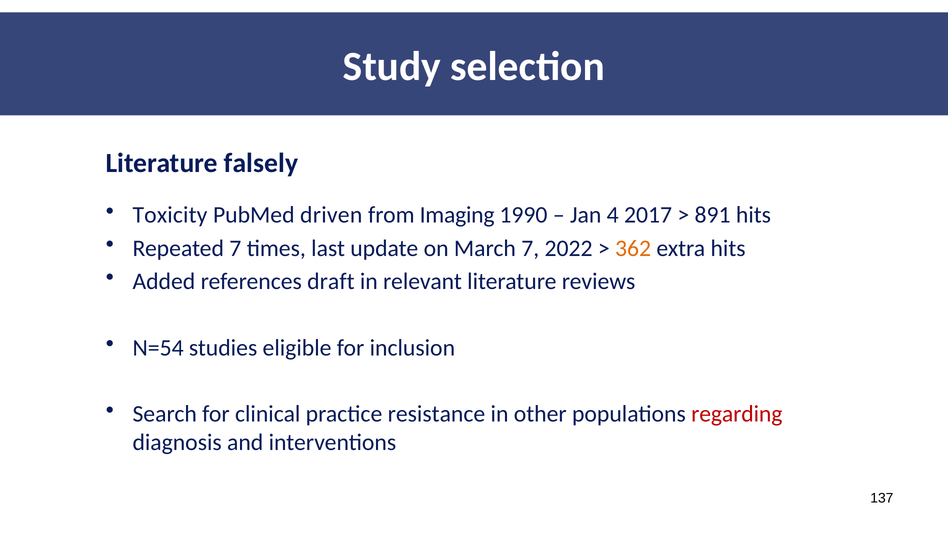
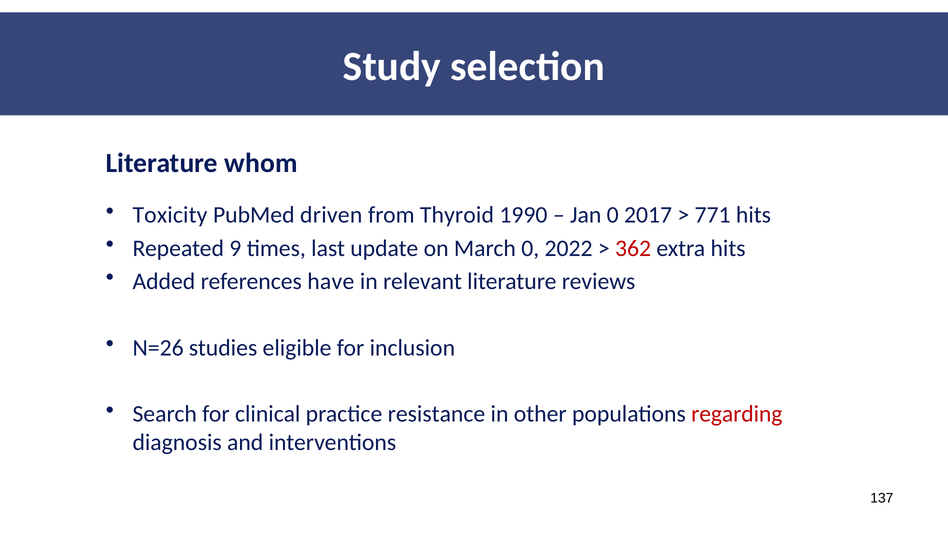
falsely: falsely -> whom
Imaging: Imaging -> Thyroid
Jan 4: 4 -> 0
891: 891 -> 771
Repeated 7: 7 -> 9
March 7: 7 -> 0
362 colour: orange -> red
draft: draft -> have
N=54: N=54 -> N=26
